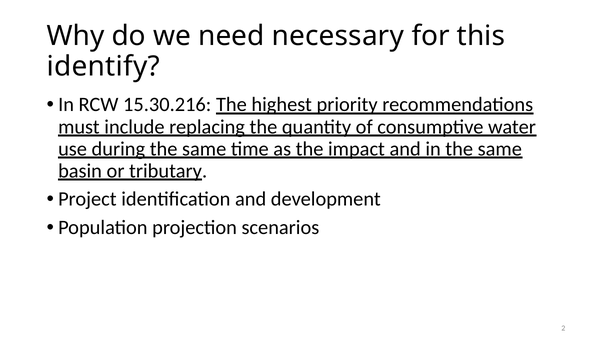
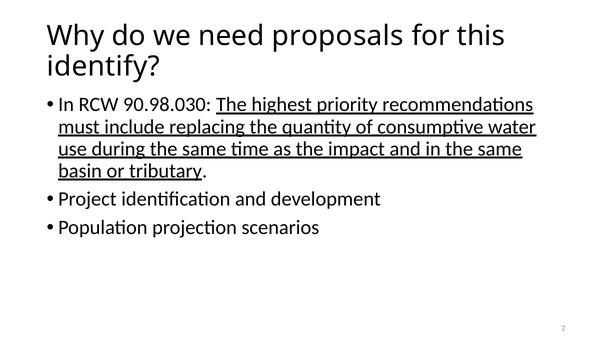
necessary: necessary -> proposals
15.30.216: 15.30.216 -> 90.98.030
